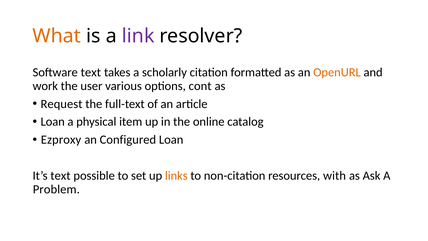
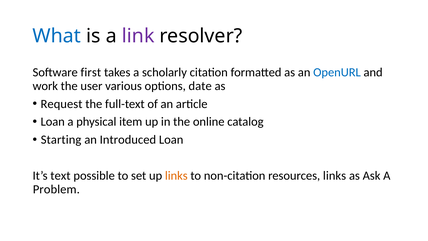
What colour: orange -> blue
Software text: text -> first
OpenURL colour: orange -> blue
cont: cont -> date
Ezproxy: Ezproxy -> Starting
Configured: Configured -> Introduced
resources with: with -> links
